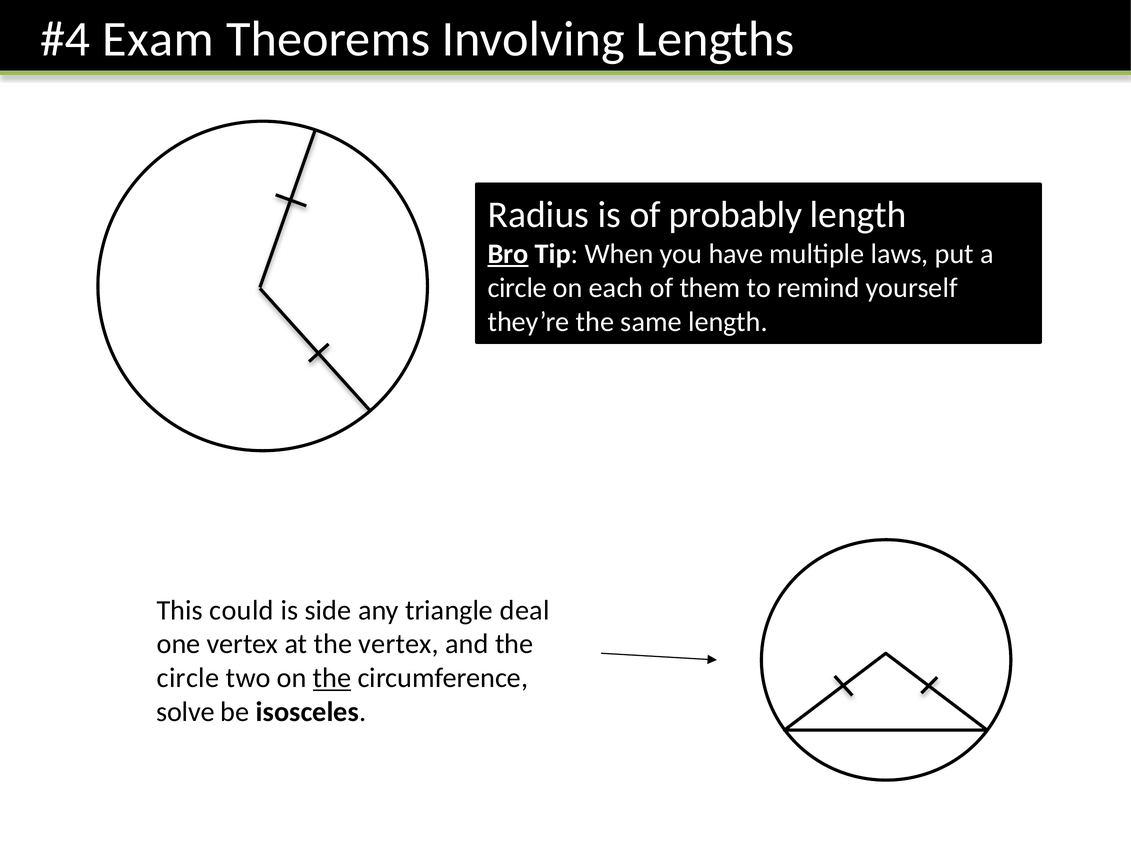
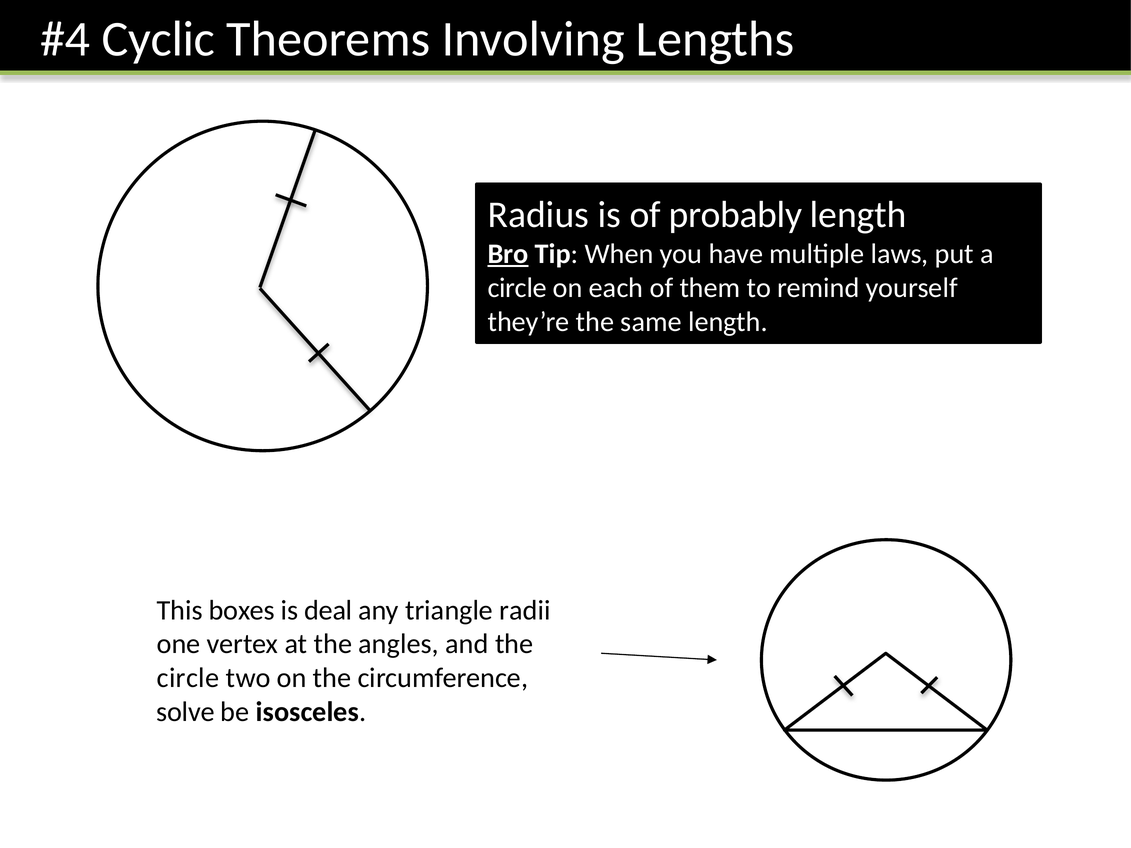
Exam: Exam -> Cyclic
could: could -> boxes
side: side -> deal
deal: deal -> radii
the vertex: vertex -> angles
the at (332, 678) underline: present -> none
